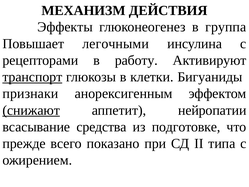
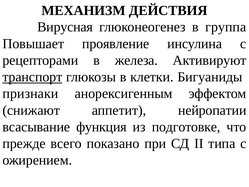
Эффекты: Эффекты -> Вирусная
легочными: легочными -> проявление
работу: работу -> железа
снижают underline: present -> none
средства: средства -> функция
